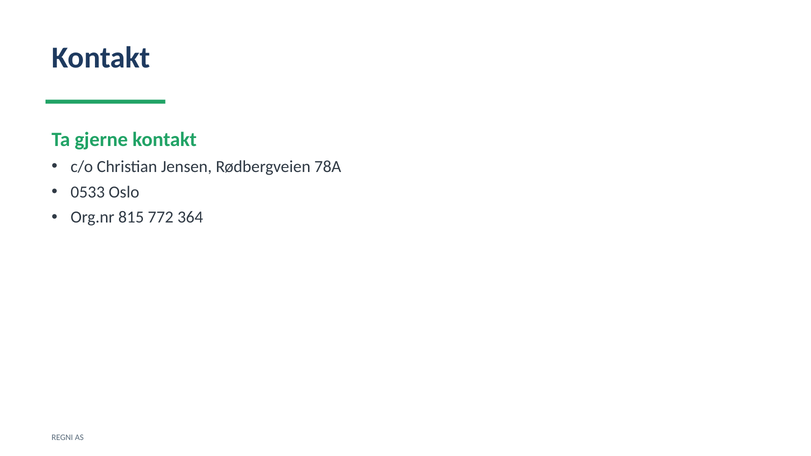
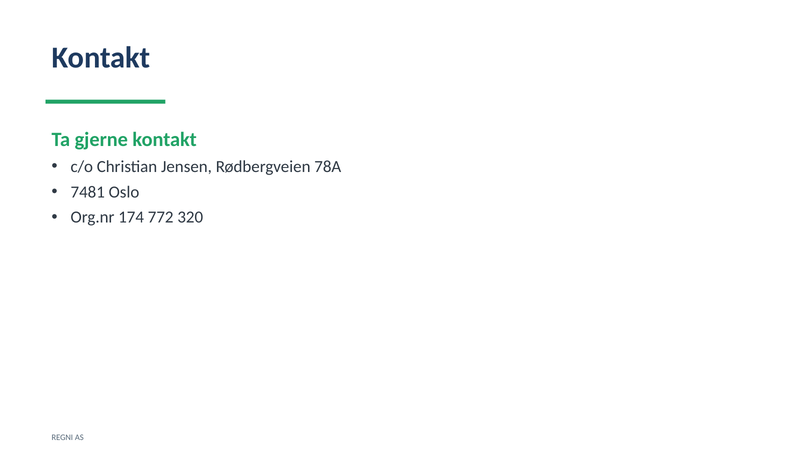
0533: 0533 -> 7481
815: 815 -> 174
364: 364 -> 320
